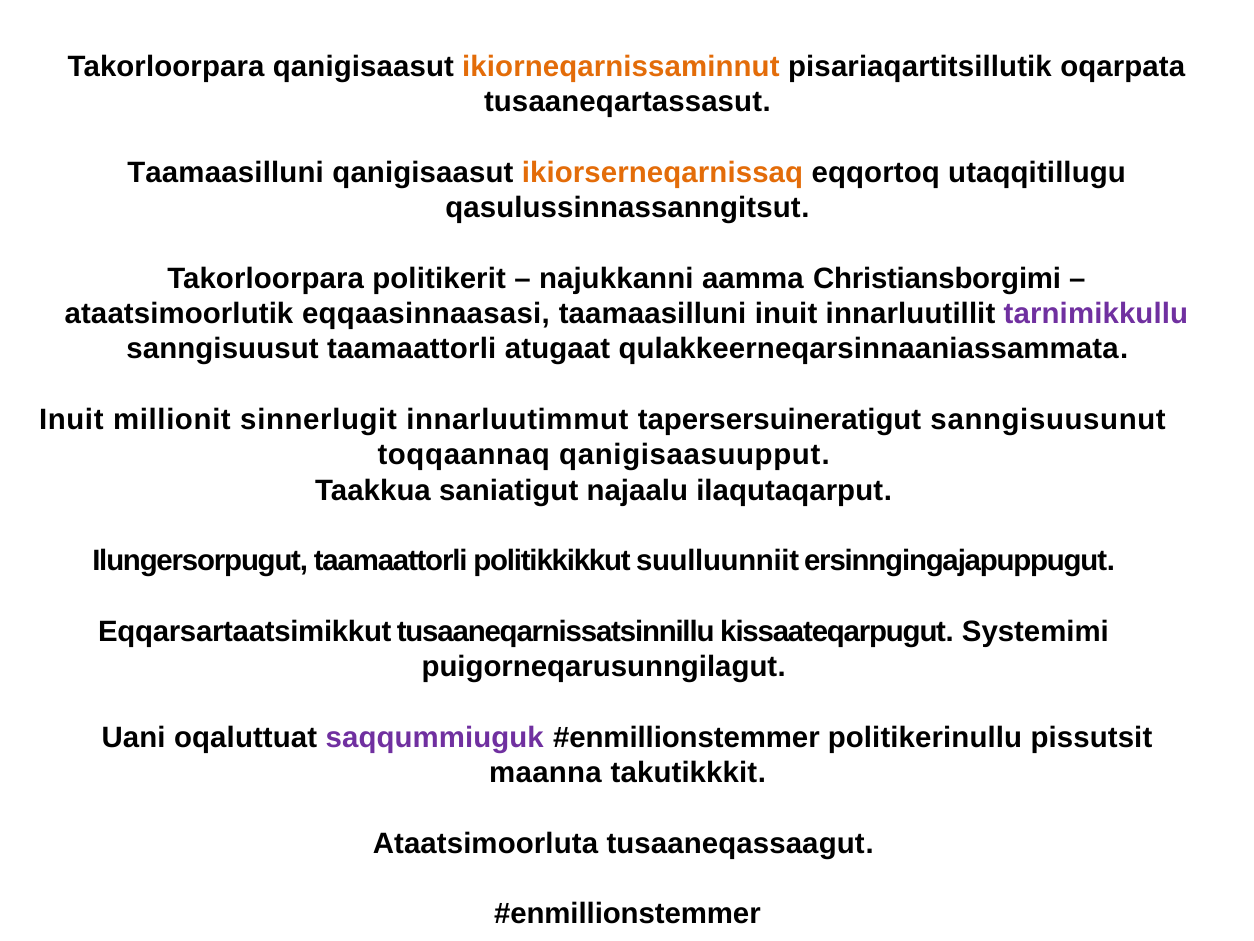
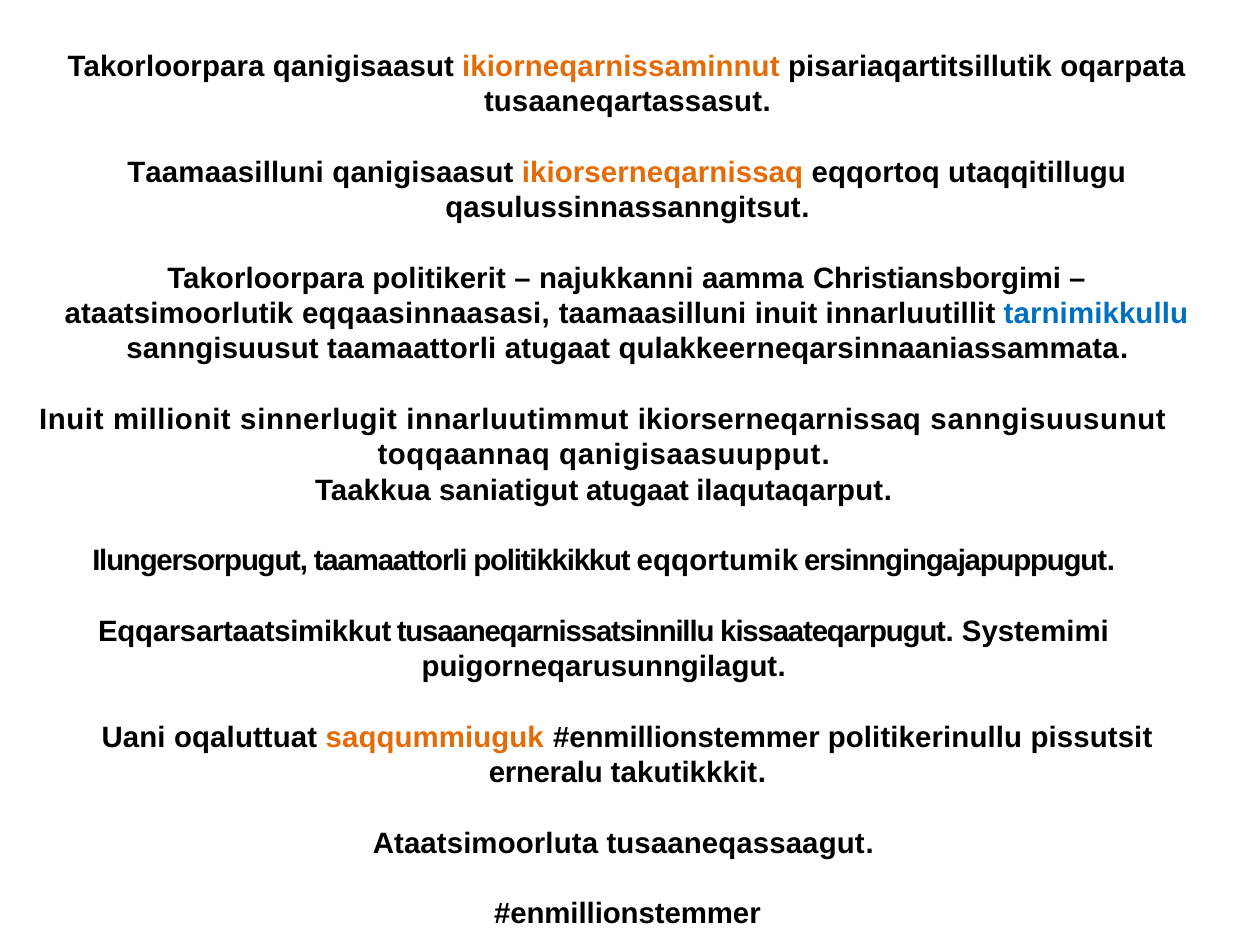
tarnimikkullu colour: purple -> blue
innarluutimmut tapersersuineratigut: tapersersuineratigut -> ikiorserneqarnissaq
saniatigut najaalu: najaalu -> atugaat
suulluunniit: suulluunniit -> eqqortumik
saqqummiuguk colour: purple -> orange
maanna: maanna -> erneralu
